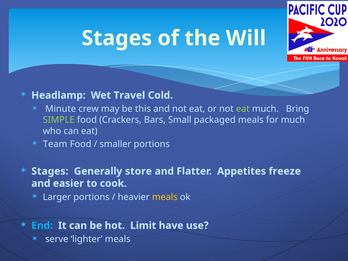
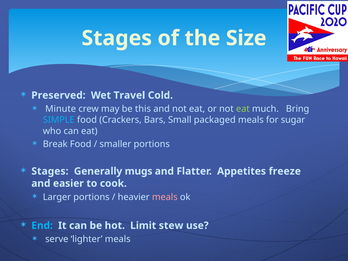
Will: Will -> Size
Headlamp: Headlamp -> Preserved
SIMPLE colour: light green -> light blue
for much: much -> sugar
Team: Team -> Break
store: store -> mugs
meals at (165, 197) colour: yellow -> pink
have: have -> stew
